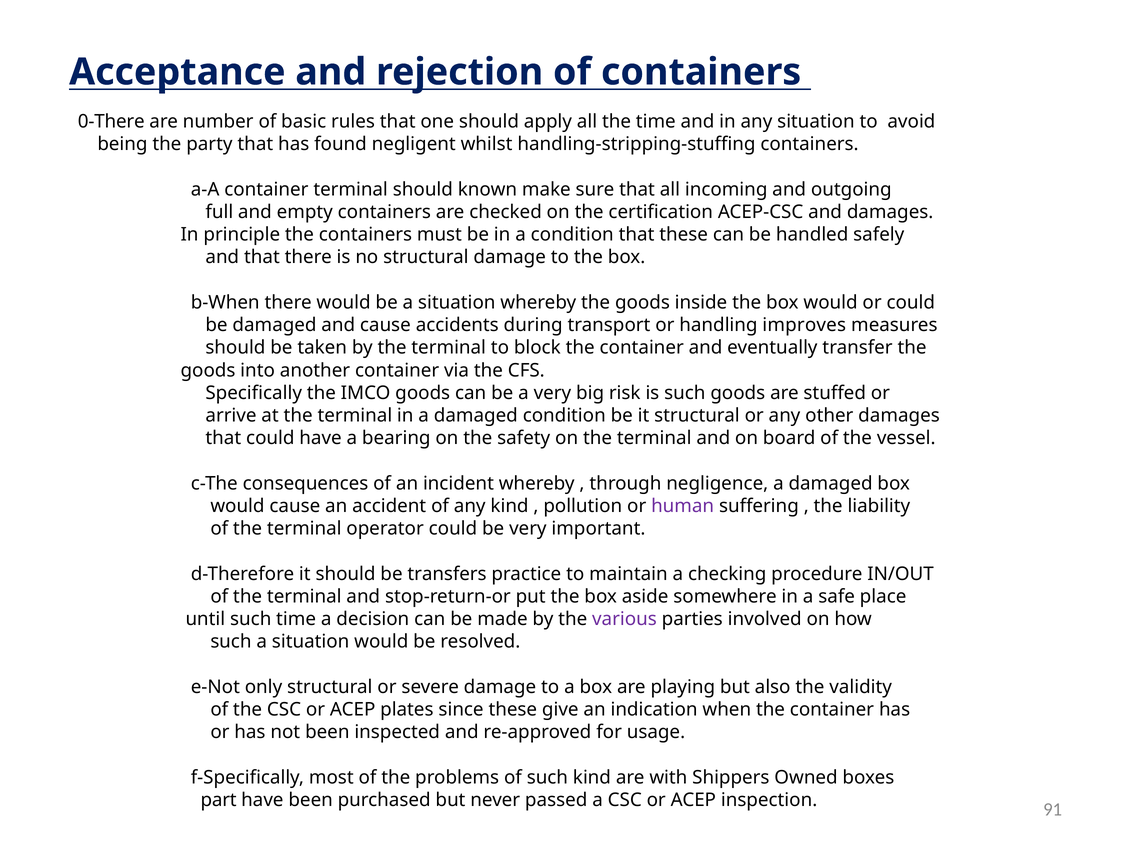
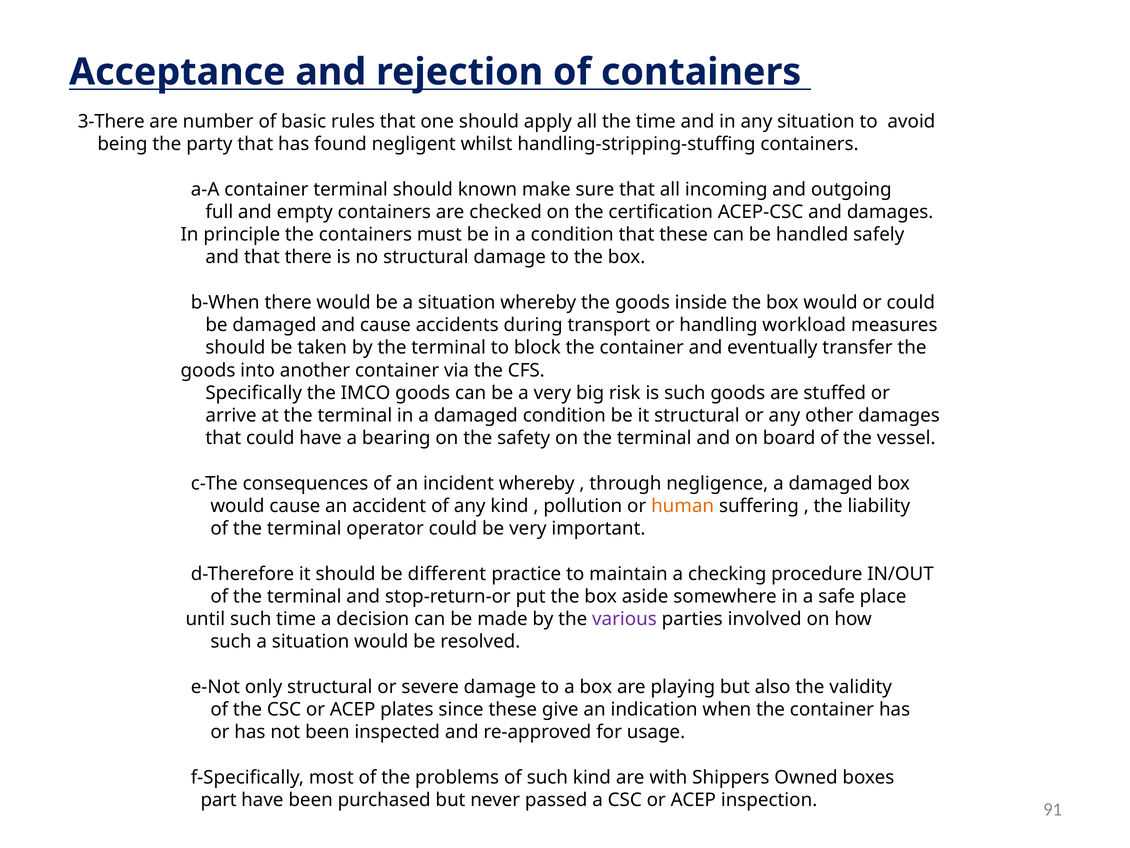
0-There: 0-There -> 3-There
improves: improves -> workload
human colour: purple -> orange
transfers: transfers -> different
